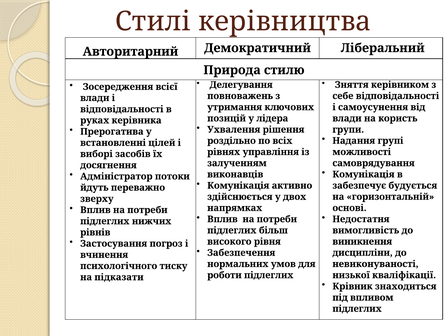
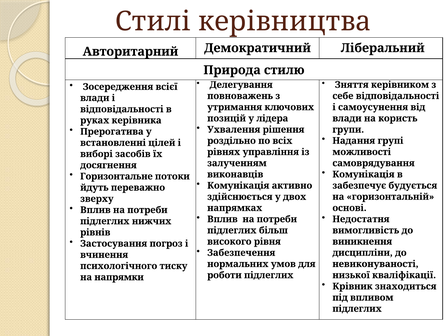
Адміністратор: Адміністратор -> Горизонтальне
підказати: підказати -> напрямки
